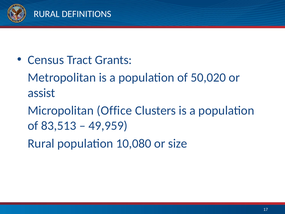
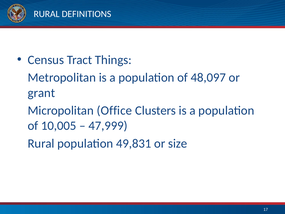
Grants: Grants -> Things
50,020: 50,020 -> 48,097
assist: assist -> grant
83,513: 83,513 -> 10,005
49,959: 49,959 -> 47,999
10,080: 10,080 -> 49,831
